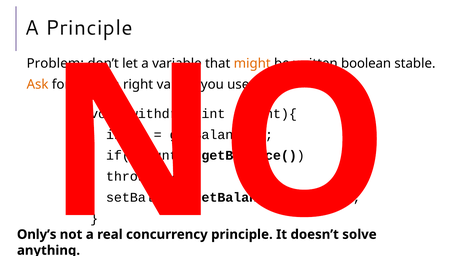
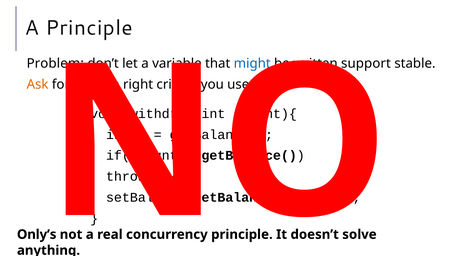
might colour: orange -> blue
boolean: boolean -> support
values: values -> critical
